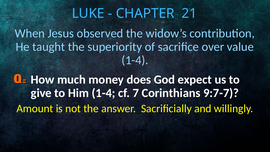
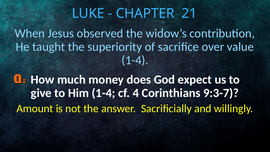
7: 7 -> 4
9:7-7: 9:7-7 -> 9:3-7
